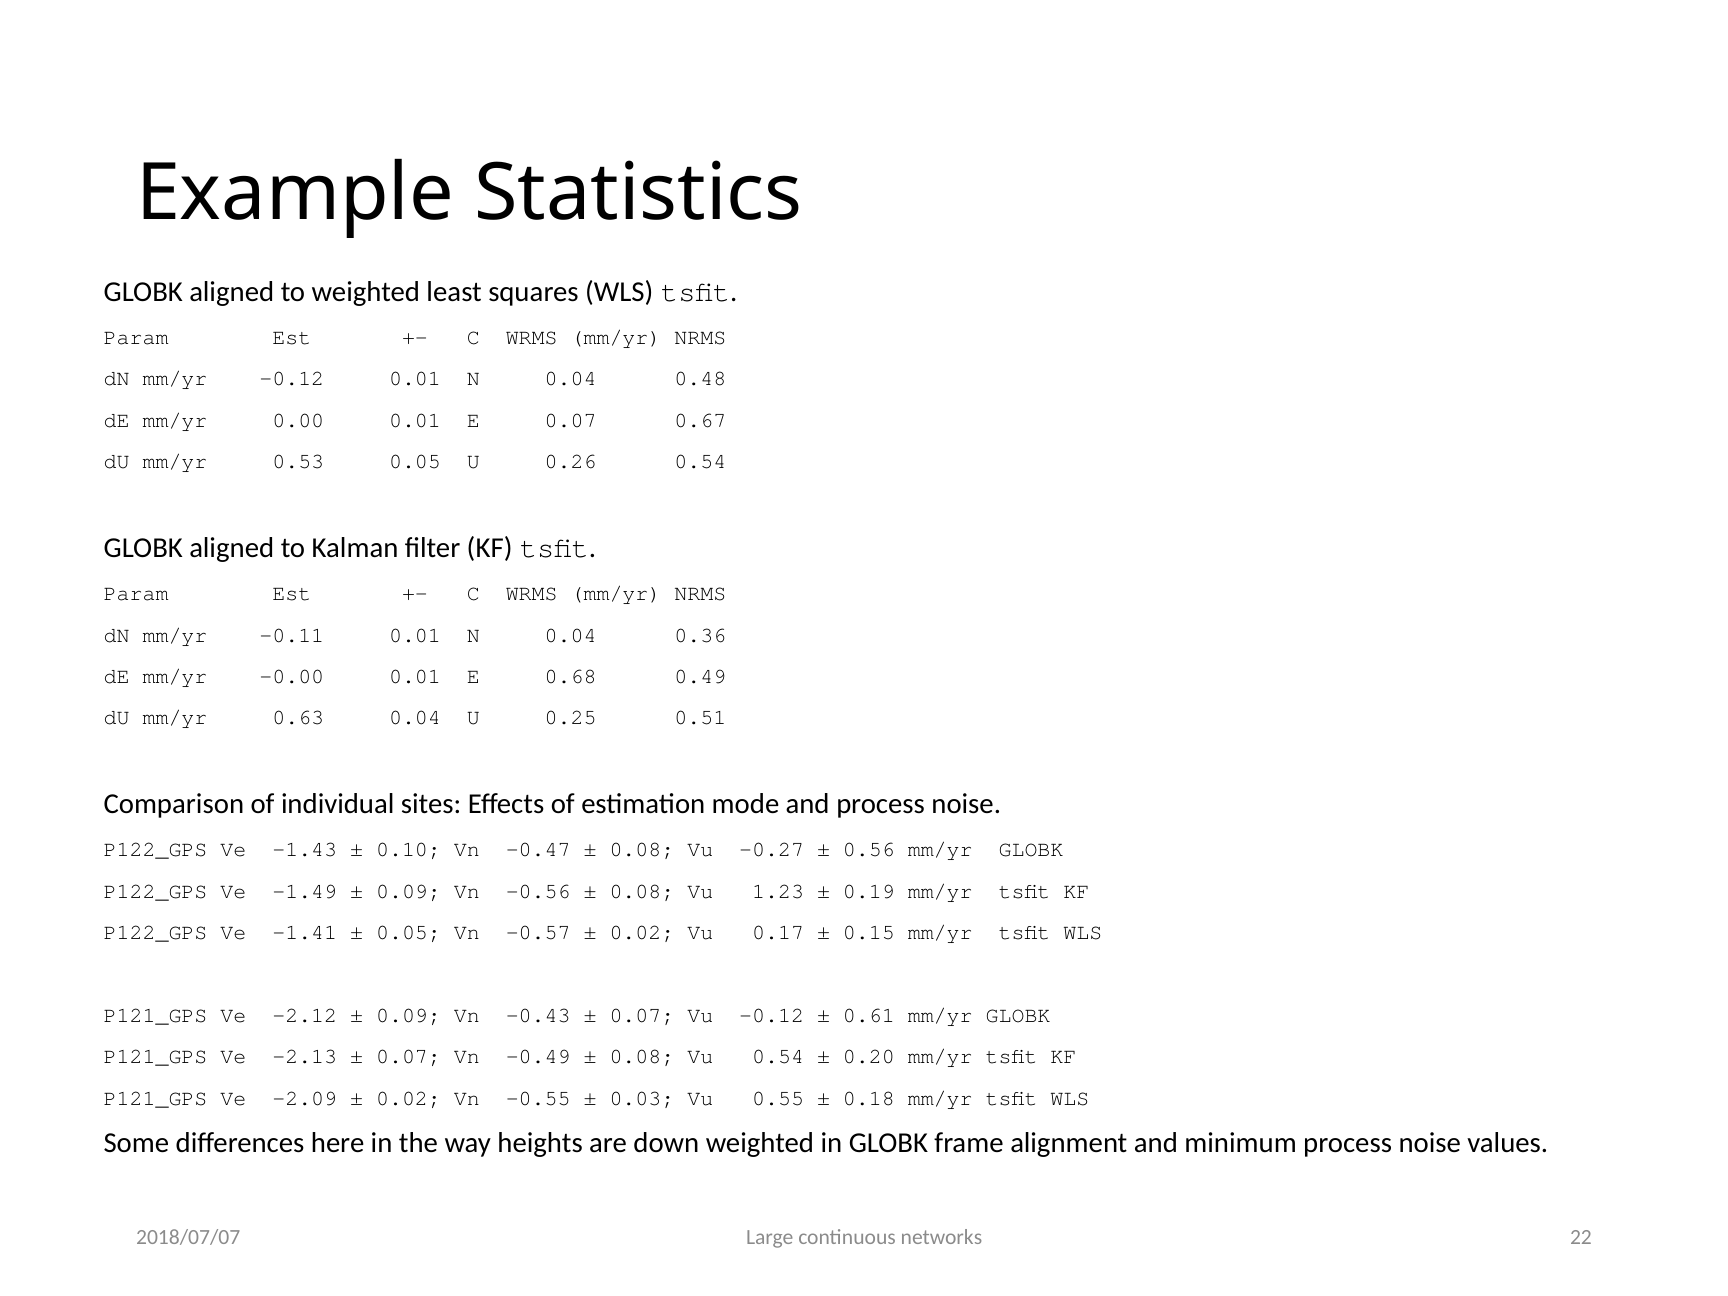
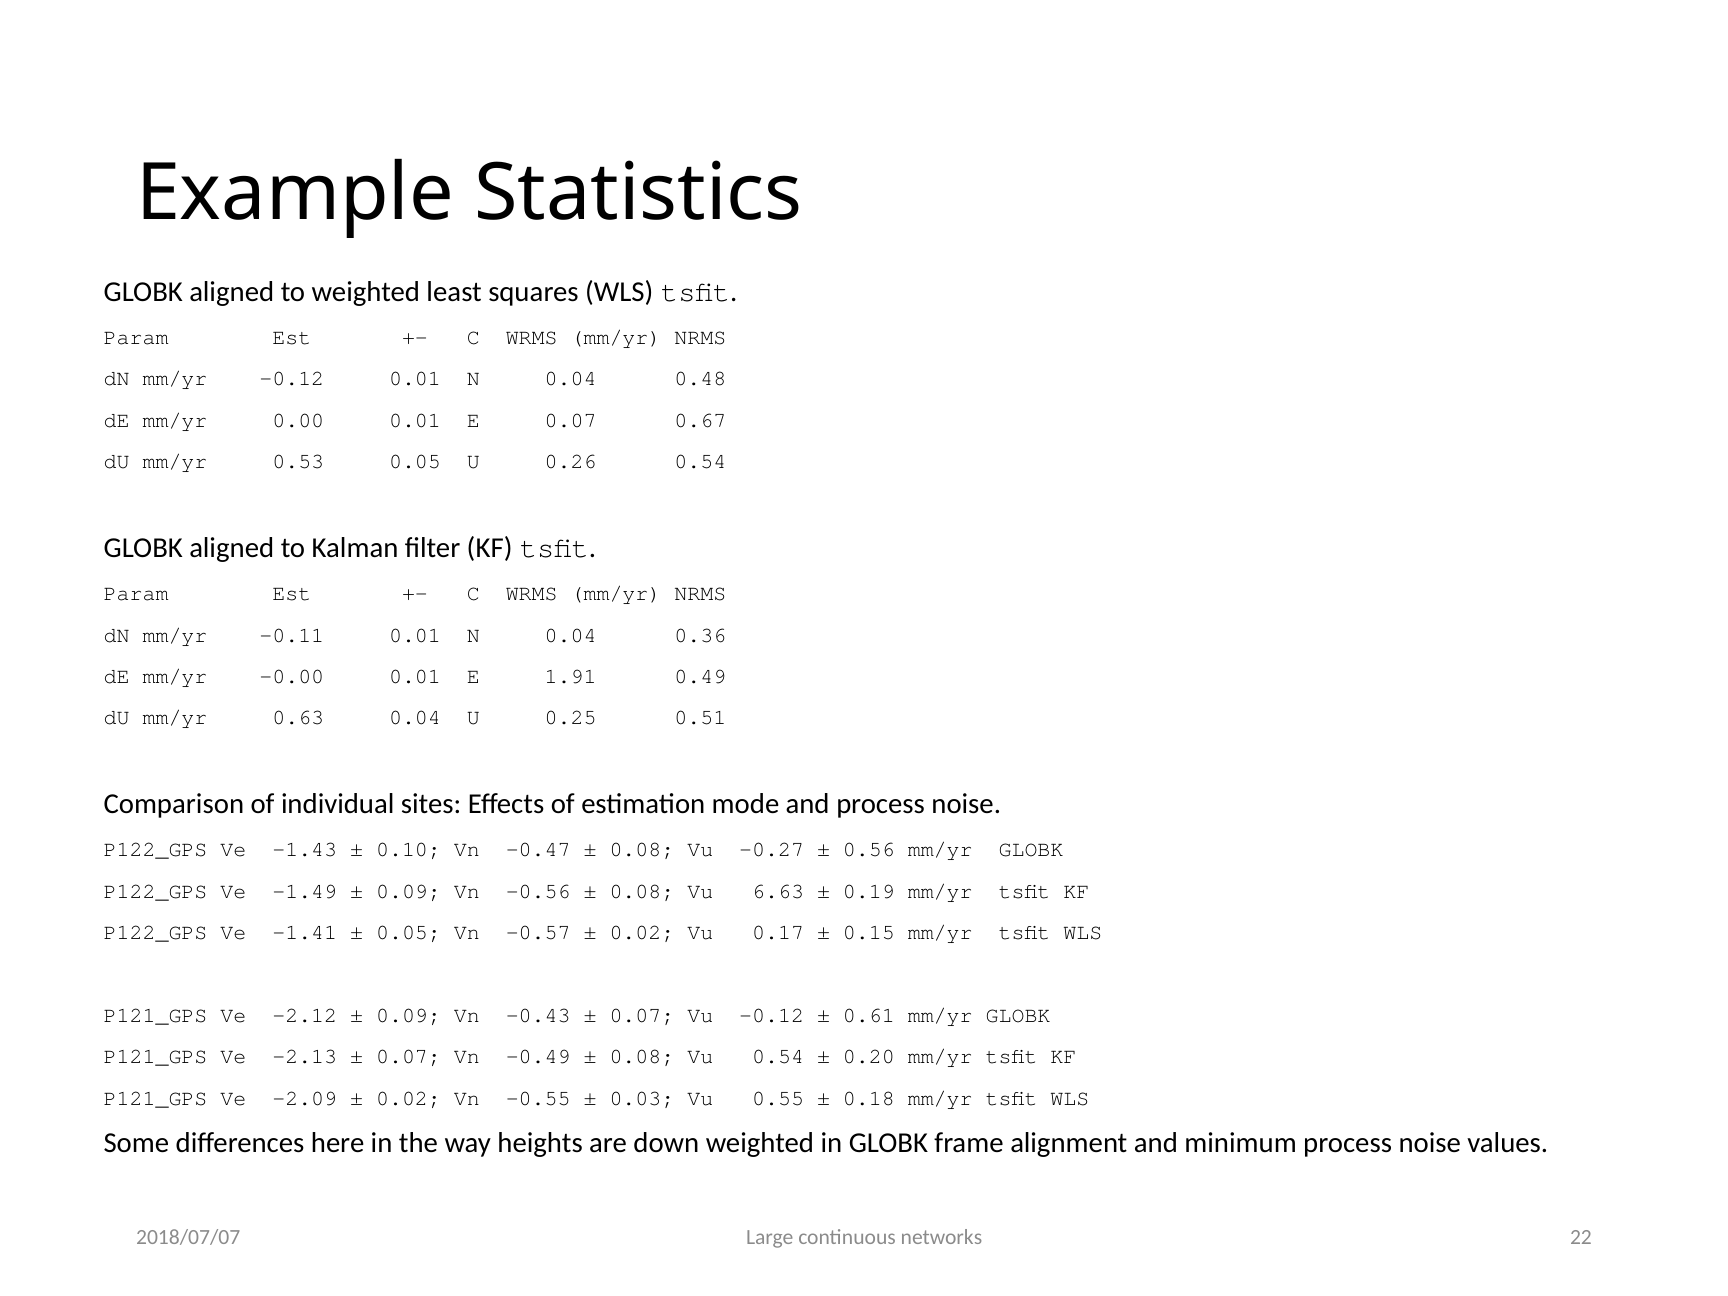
0.68: 0.68 -> 1.91
1.23: 1.23 -> 6.63
